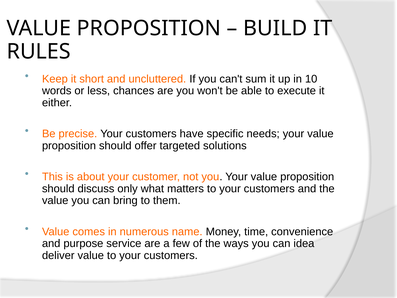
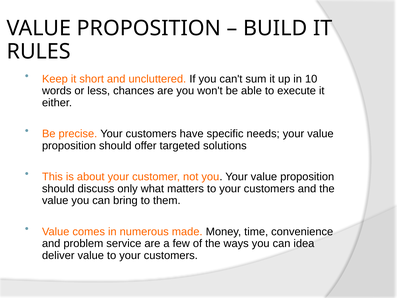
name: name -> made
purpose: purpose -> problem
